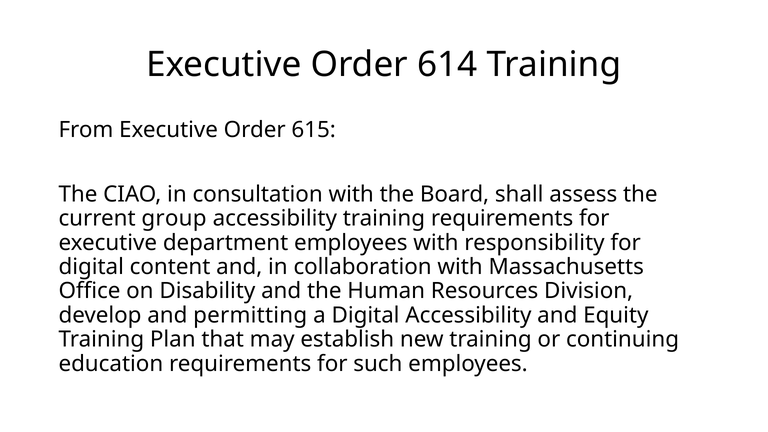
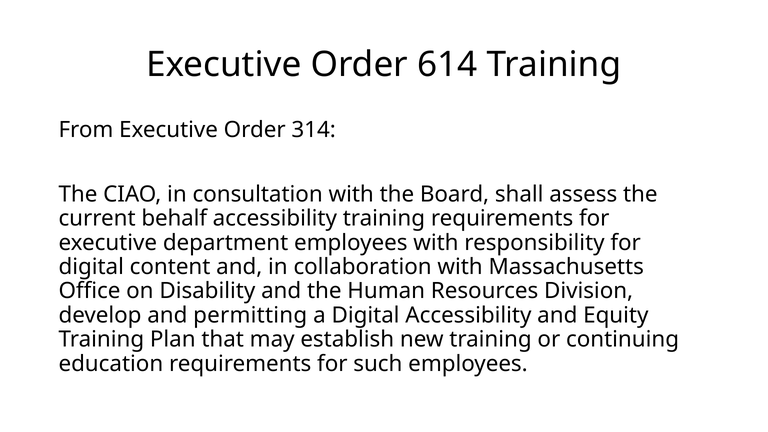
615: 615 -> 314
group: group -> behalf
